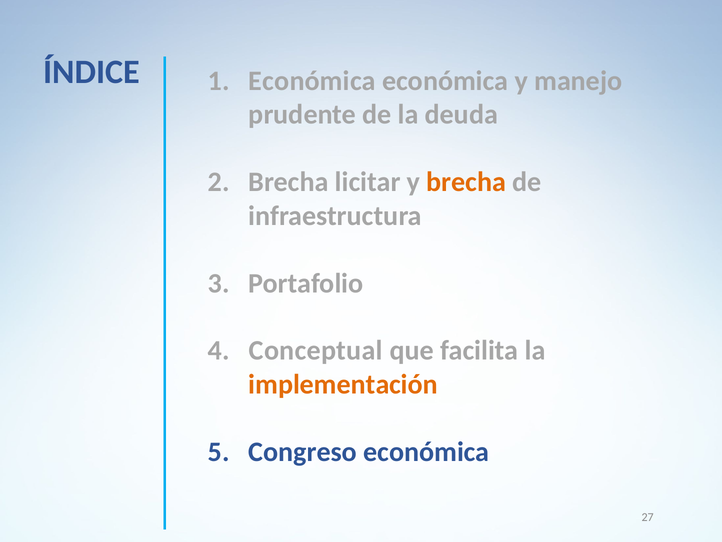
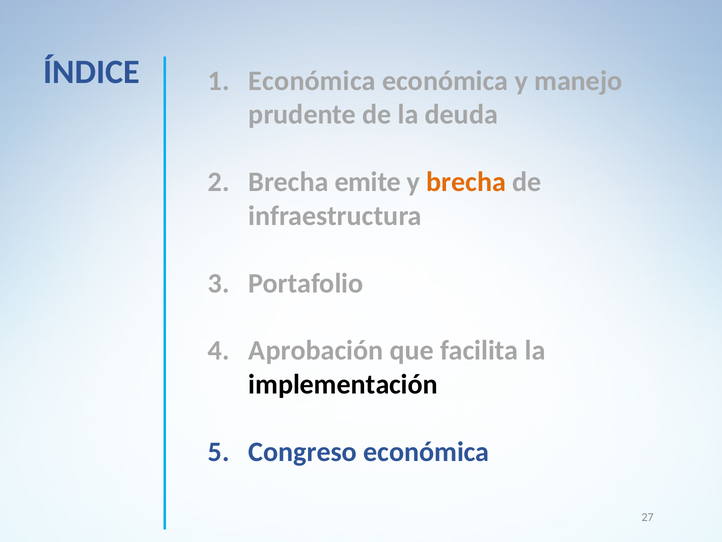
licitar: licitar -> emite
Conceptual: Conceptual -> Aprobación
implementación colour: orange -> black
